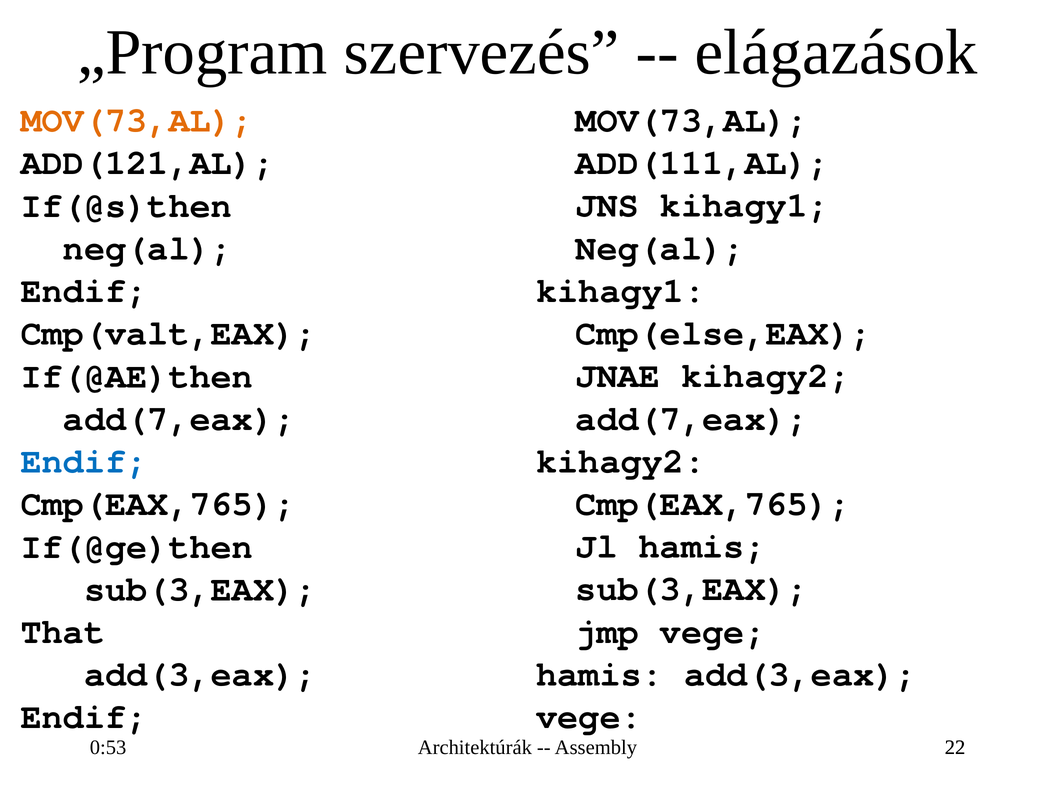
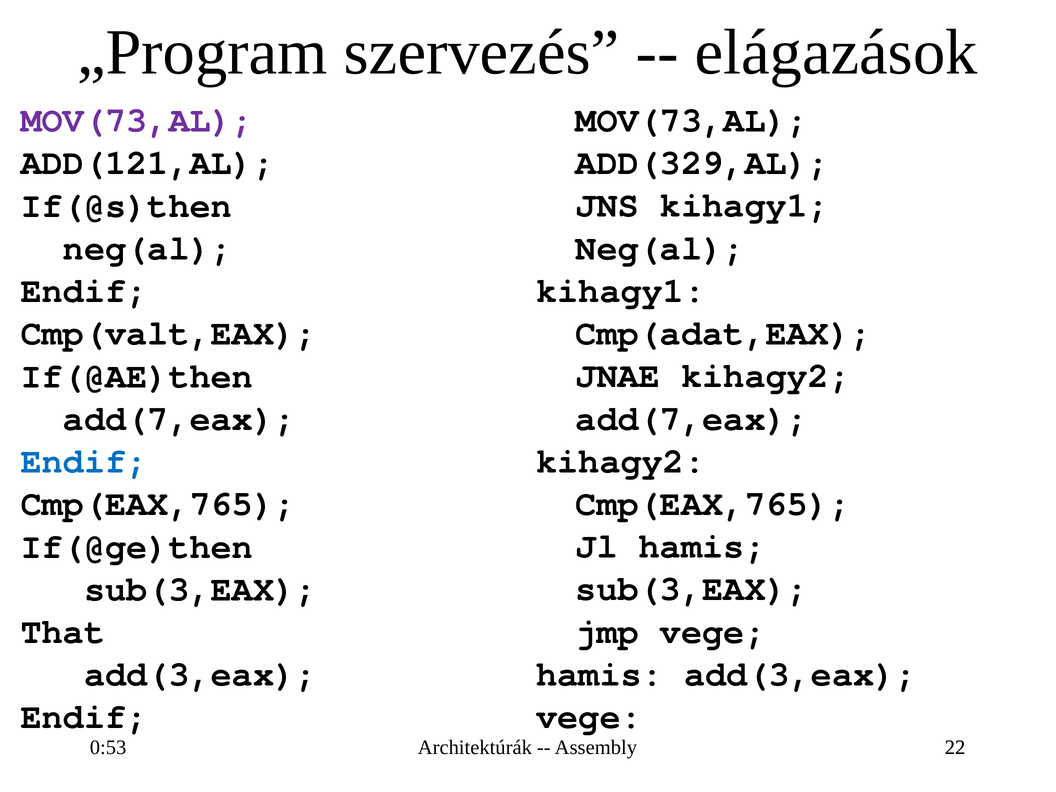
MOV(73,AL at (137, 120) colour: orange -> purple
ADD(111,AL: ADD(111,AL -> ADD(329,AL
Cmp(else,EAX: Cmp(else,EAX -> Cmp(adat,EAX
